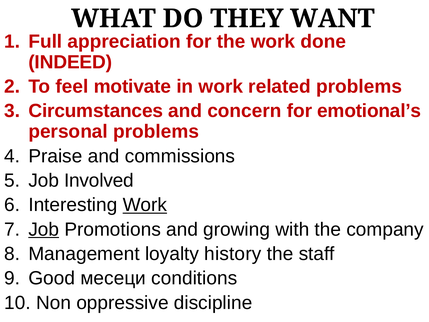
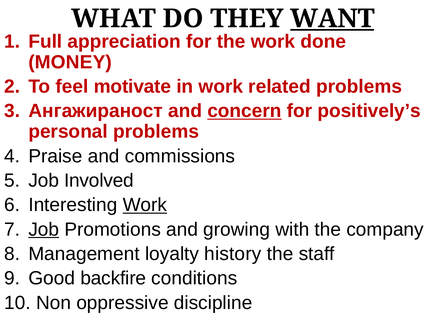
WANT underline: none -> present
INDEED: INDEED -> MONEY
Circumstances: Circumstances -> Ангажираност
concern underline: none -> present
emotional’s: emotional’s -> positively’s
месеци: месеци -> backfire
